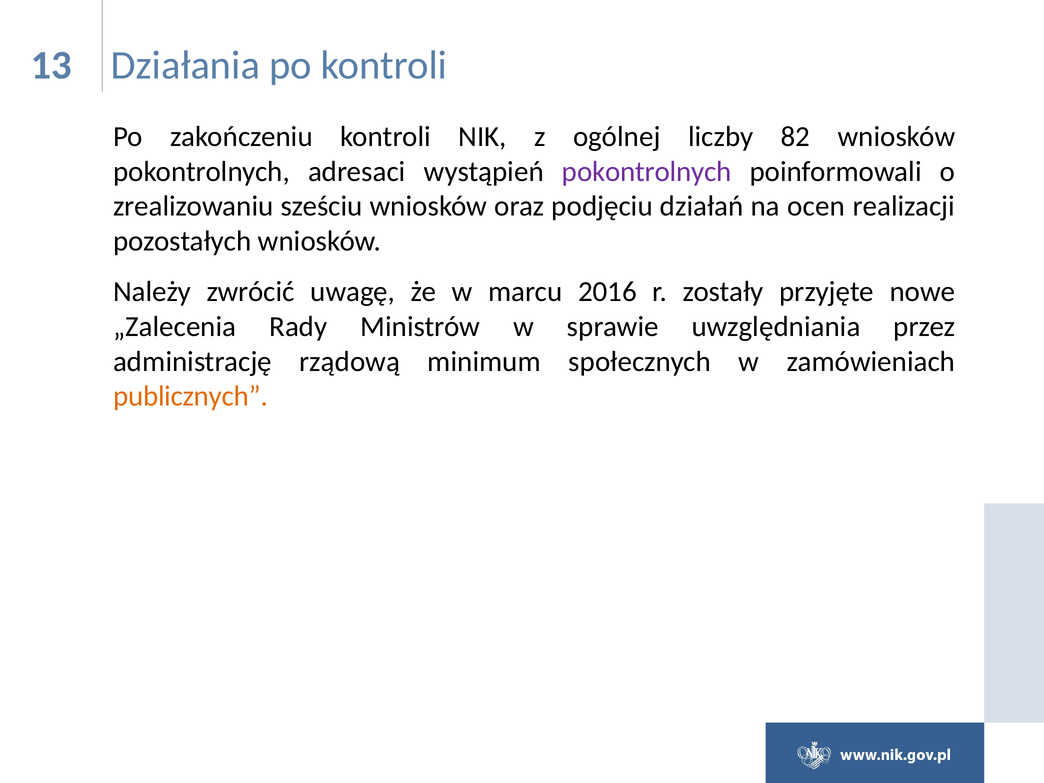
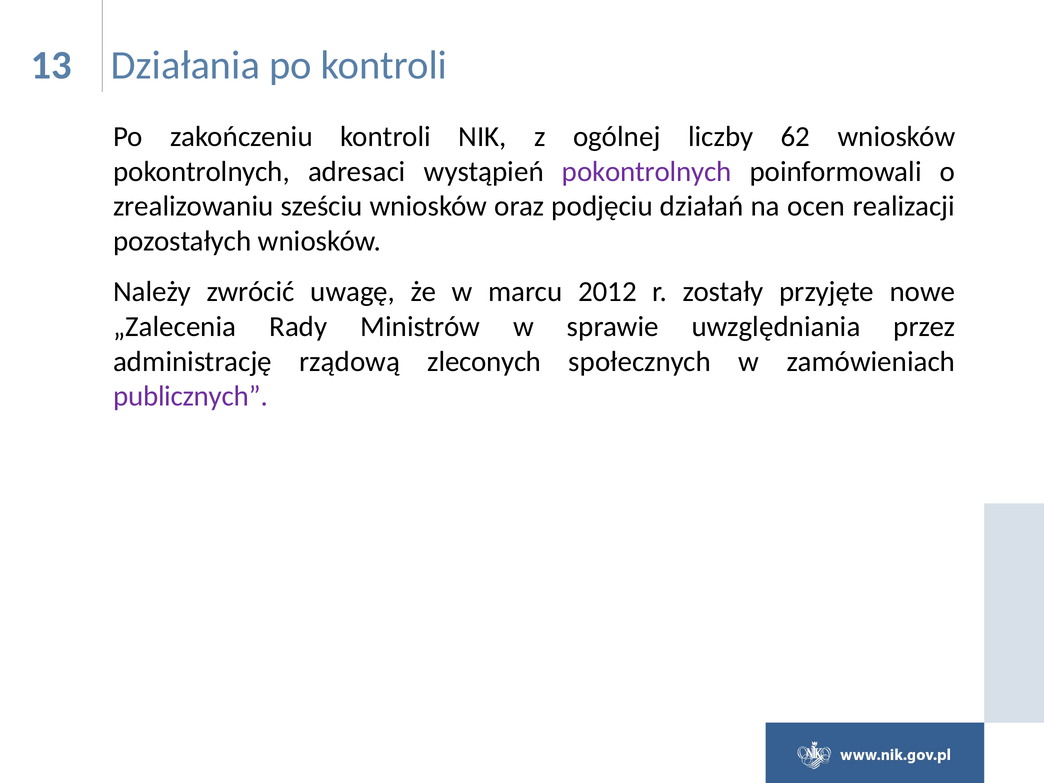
82: 82 -> 62
2016: 2016 -> 2012
minimum: minimum -> zleconych
publicznych colour: orange -> purple
